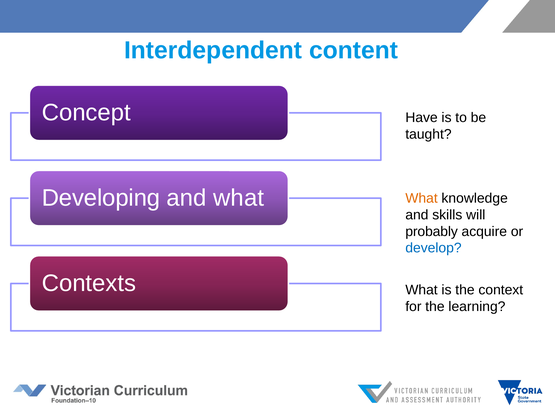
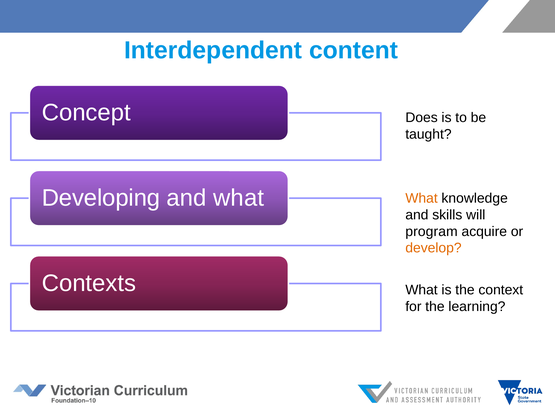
Have: Have -> Does
probably: probably -> program
develop colour: blue -> orange
